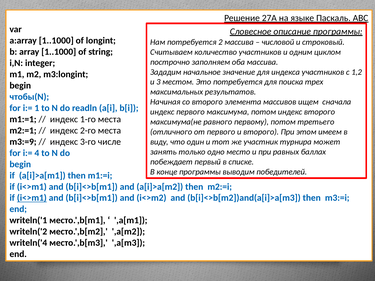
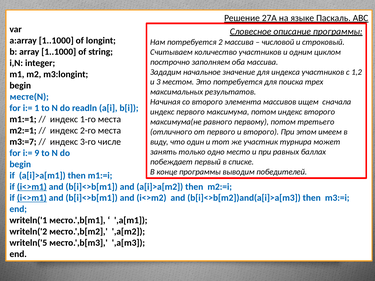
чтобы(N: чтобы(N -> месте(N
m3:=9: m3:=9 -> m3:=7
4: 4 -> 9
i<>m1 at (32, 187) underline: none -> present
writeln('4: writeln('4 -> writeln('5
